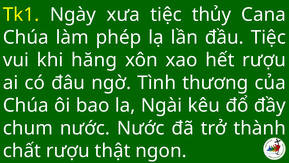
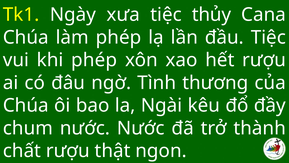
khi hăng: hăng -> phép
